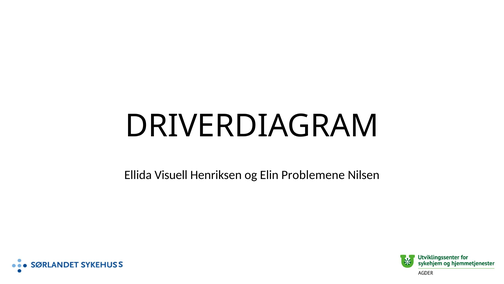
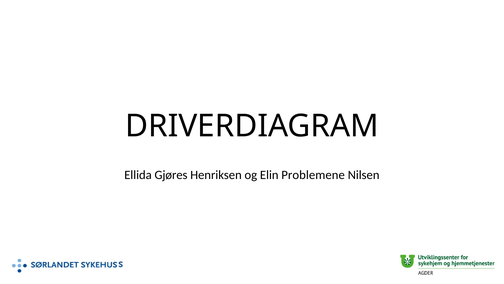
Visuell: Visuell -> Gjøres
